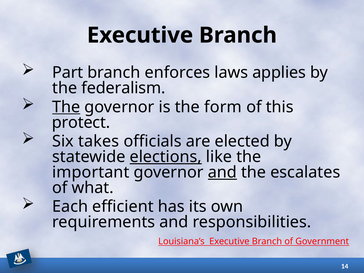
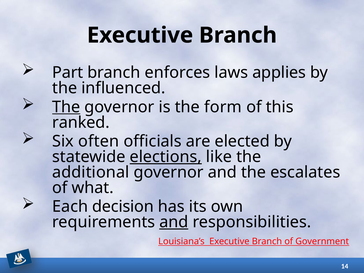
federalism: federalism -> influenced
protect: protect -> ranked
takes: takes -> often
important: important -> additional
and at (222, 172) underline: present -> none
efficient: efficient -> decision
and at (174, 222) underline: none -> present
